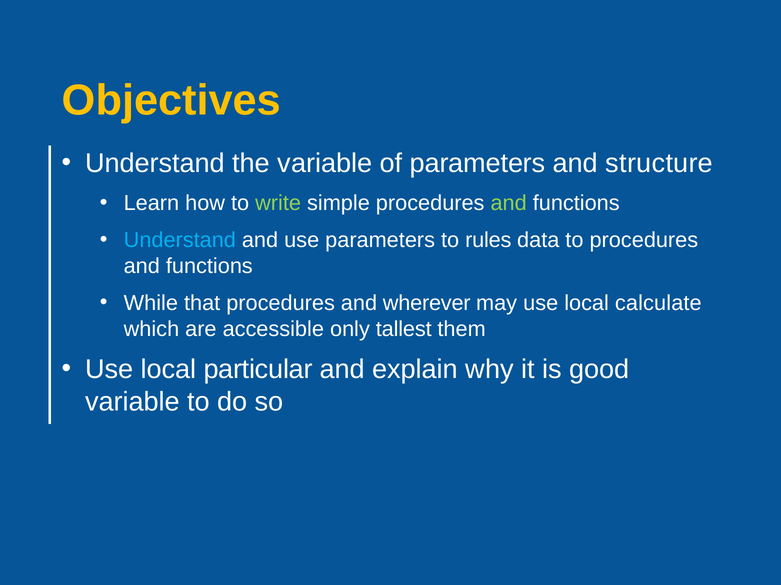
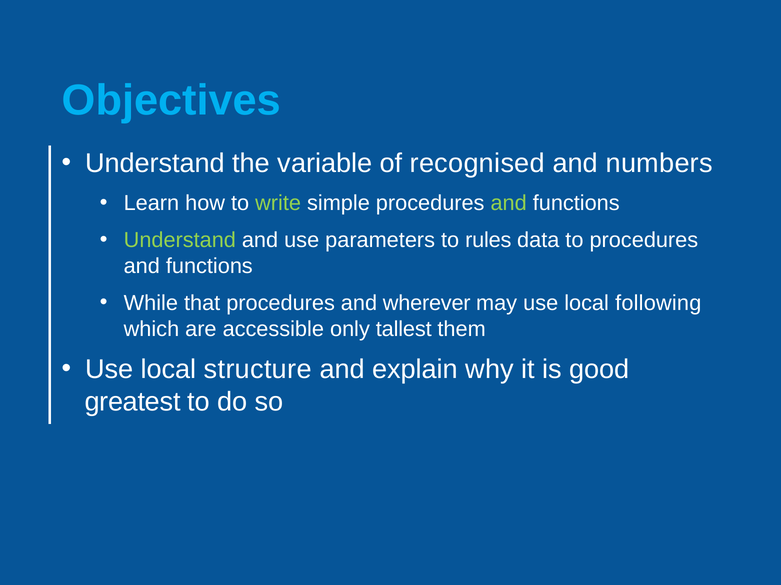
Objectives colour: yellow -> light blue
of parameters: parameters -> recognised
structure: structure -> numbers
Understand at (180, 240) colour: light blue -> light green
calculate: calculate -> following
particular: particular -> structure
variable at (132, 402): variable -> greatest
